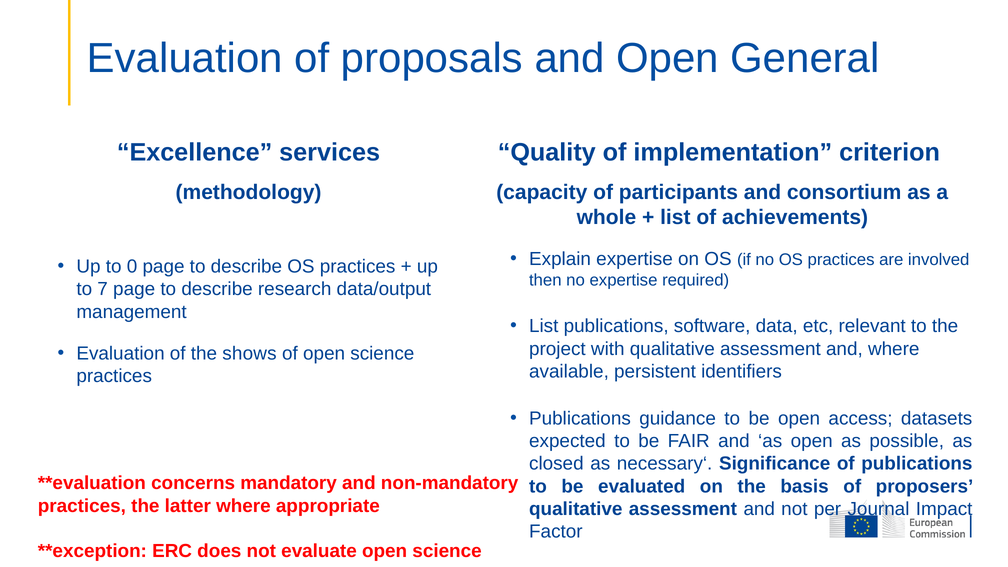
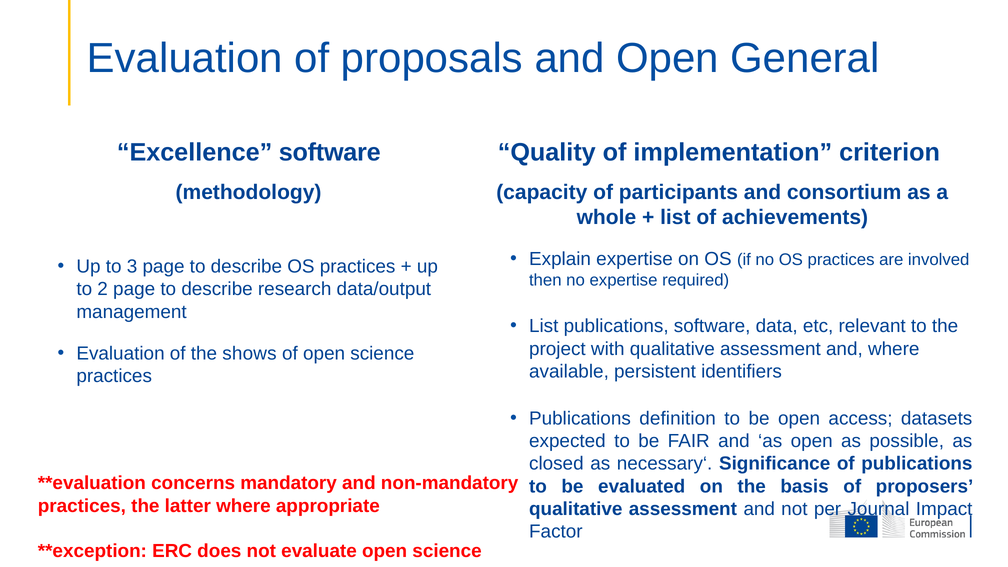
Excellence services: services -> software
0: 0 -> 3
7: 7 -> 2
guidance: guidance -> definition
